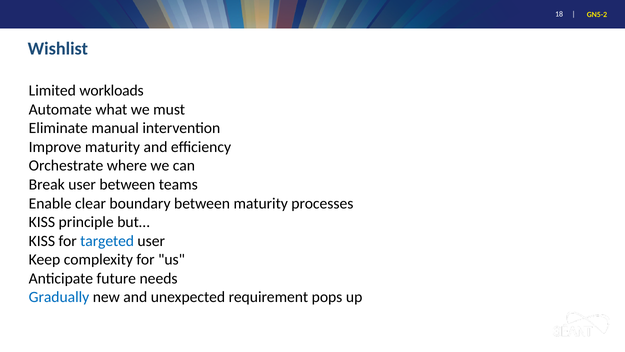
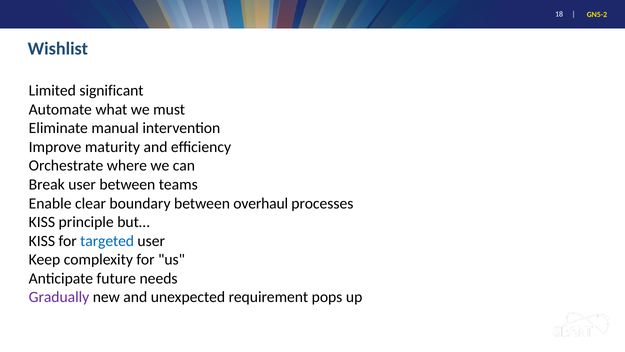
workloads: workloads -> significant
between maturity: maturity -> overhaul
Gradually colour: blue -> purple
